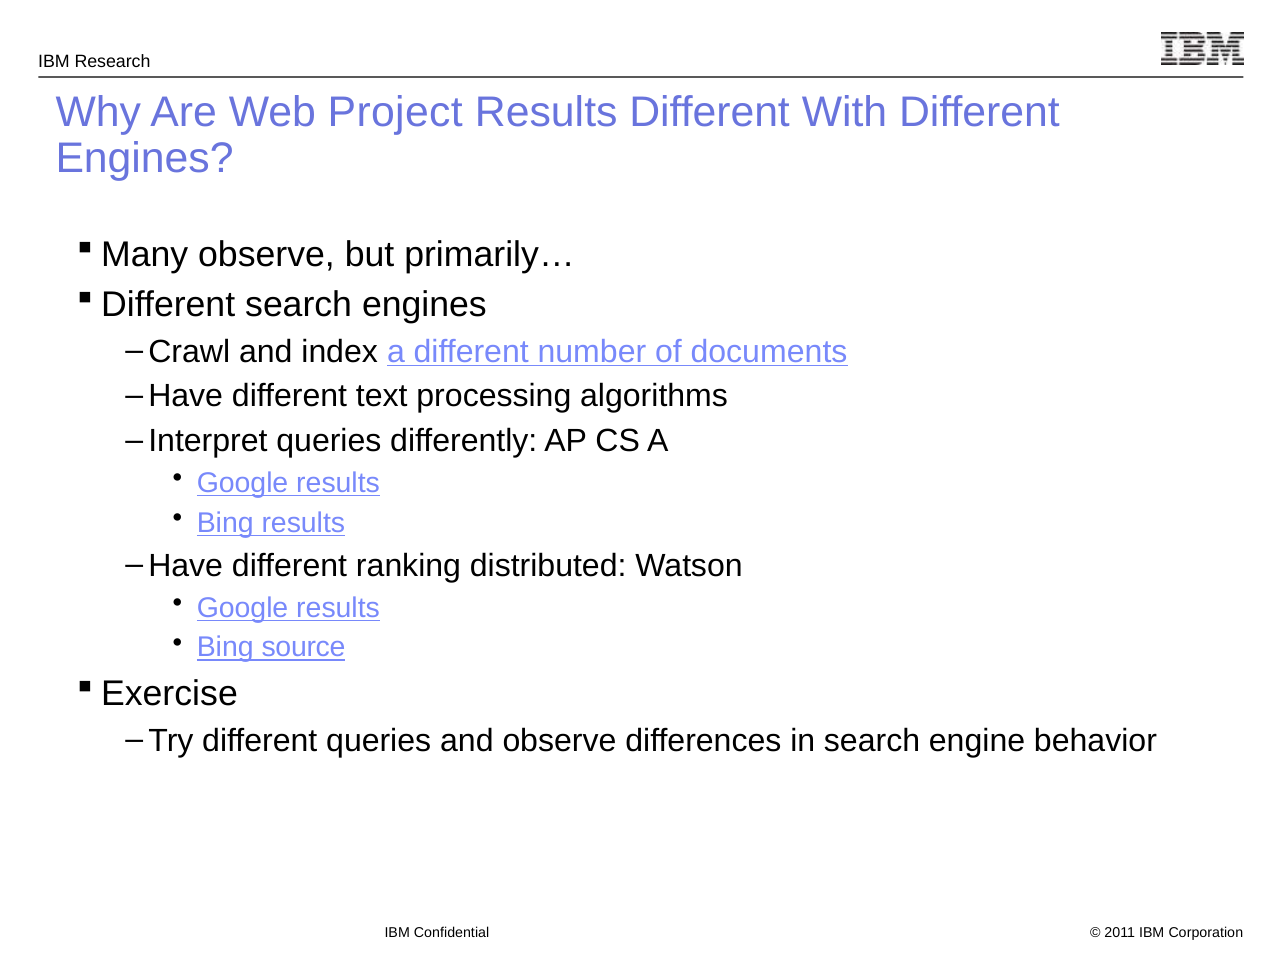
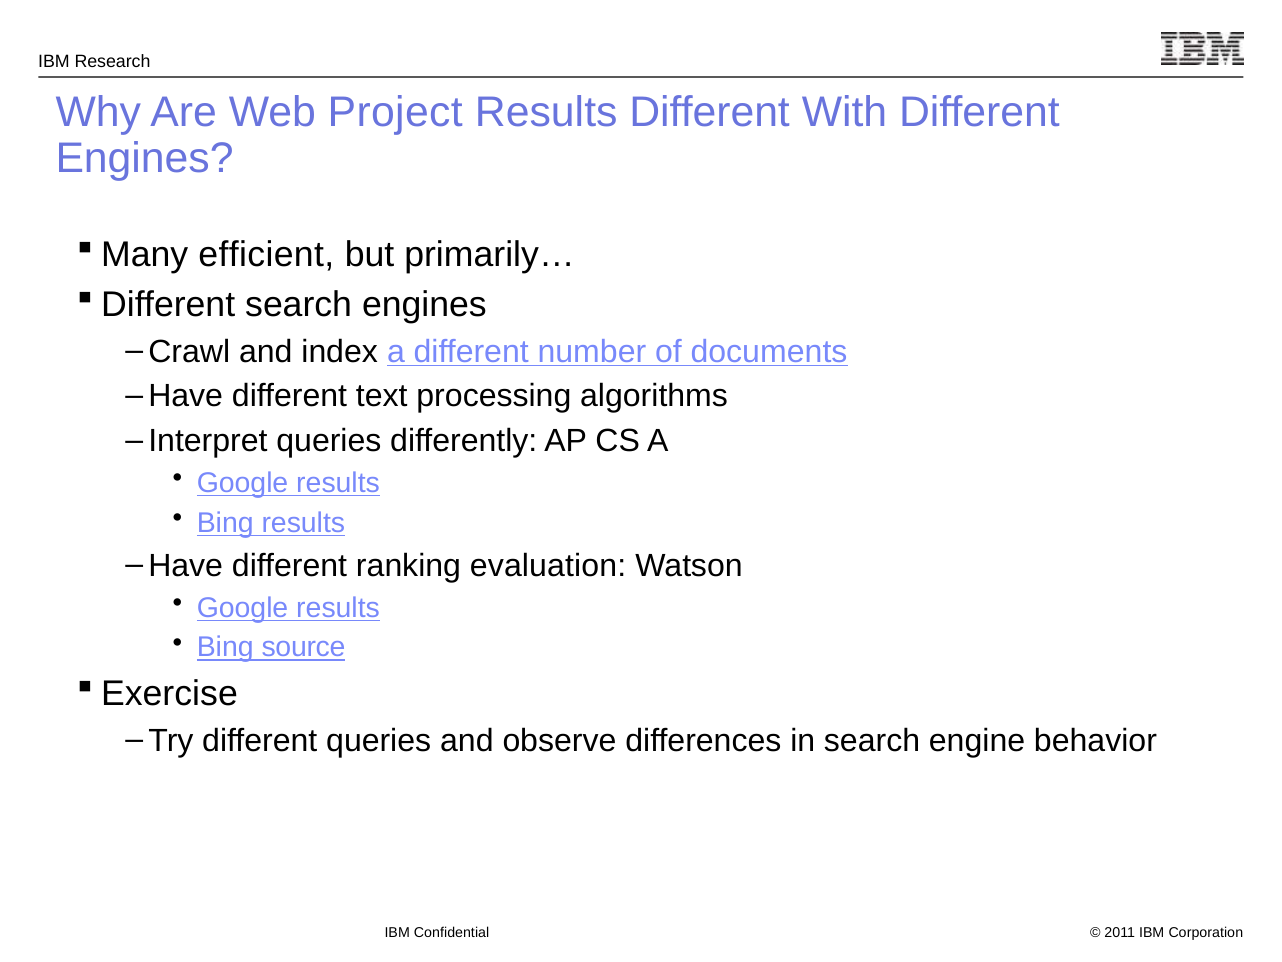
observe at (267, 255): observe -> efficient
distributed: distributed -> evaluation
